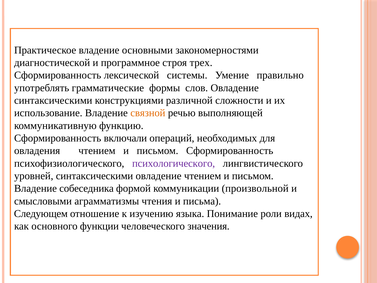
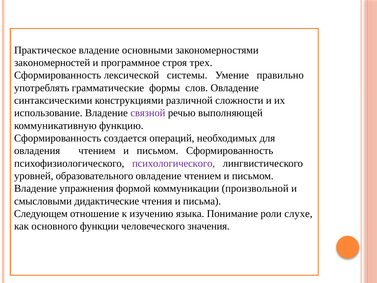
диагностической: диагностической -> закономерностей
связной colour: orange -> purple
включали: включали -> создается
уровней синтаксическими: синтаксическими -> образовательного
собеседника: собеседника -> упражнения
аграмматизмы: аграмматизмы -> дидактические
видах: видах -> слухе
